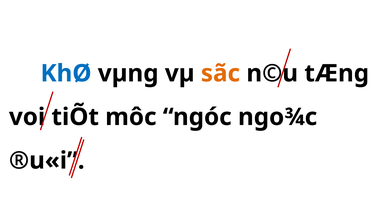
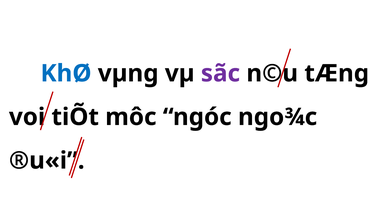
sãc colour: orange -> purple
